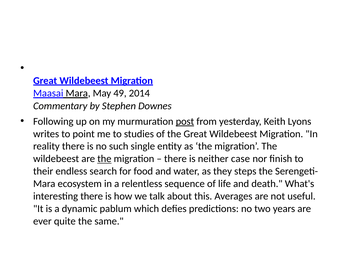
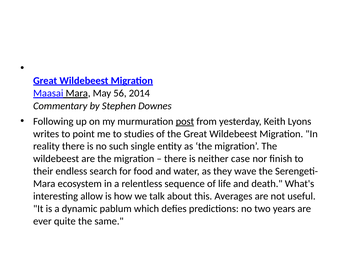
49: 49 -> 56
the at (104, 159) underline: present -> none
steps: steps -> wave
interesting there: there -> allow
